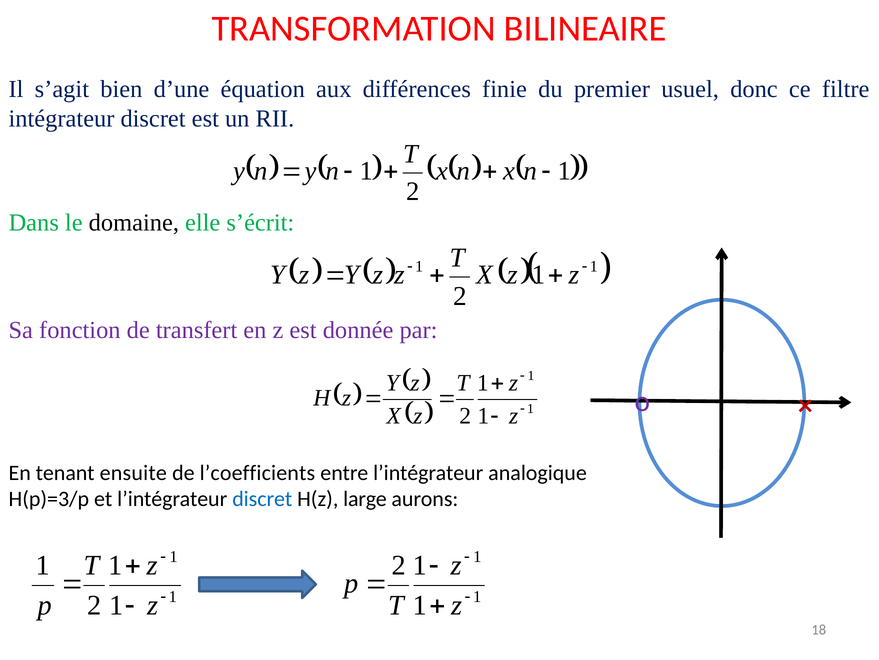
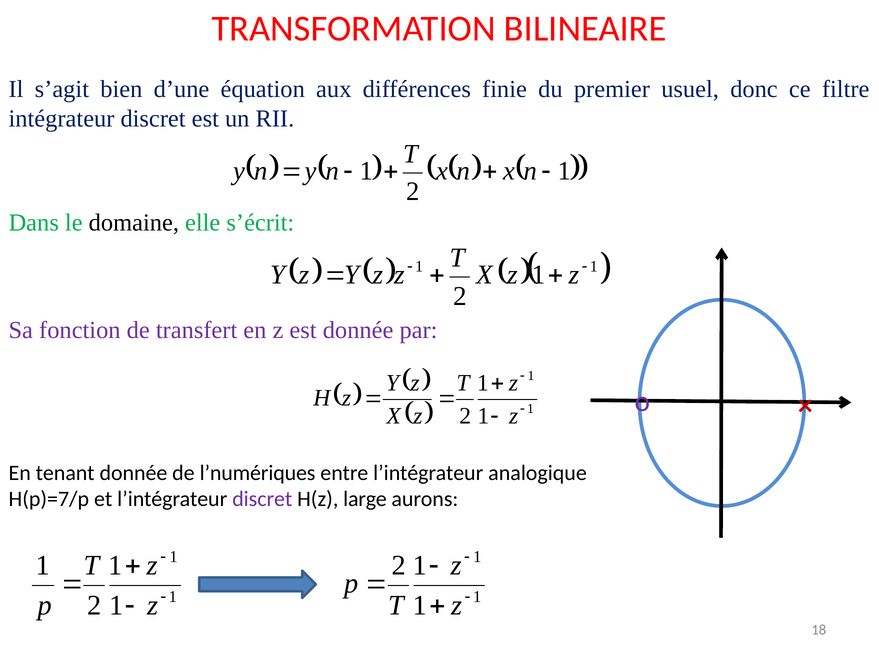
tenant ensuite: ensuite -> donnée
l’coefficients: l’coefficients -> l’numériques
H(p)=3/p: H(p)=3/p -> H(p)=7/p
discret at (262, 499) colour: blue -> purple
